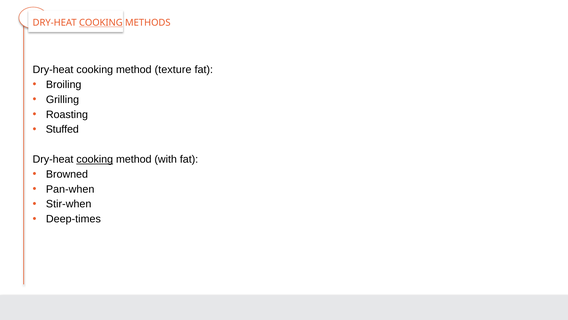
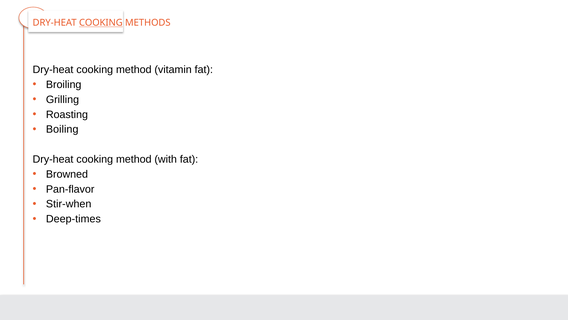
texture: texture -> vitamin
Stuffed: Stuffed -> Boiling
cooking at (95, 159) underline: present -> none
Pan-when: Pan-when -> Pan-flavor
